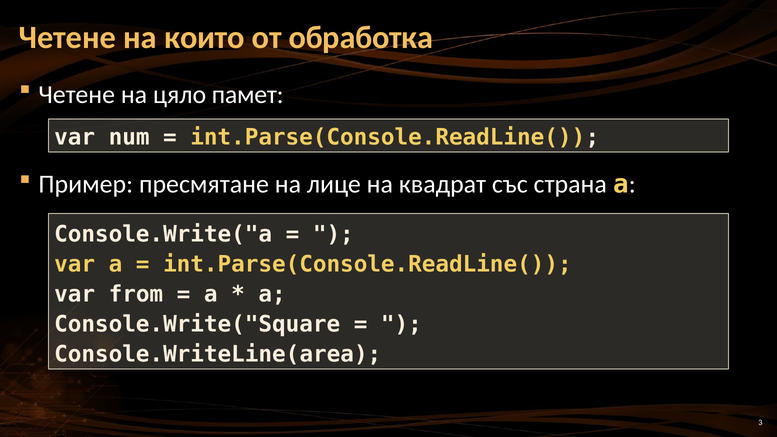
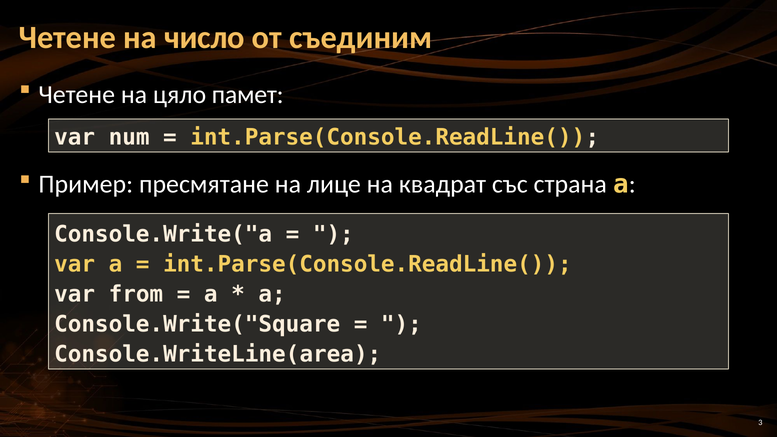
които: които -> число
обработка: обработка -> съединим
